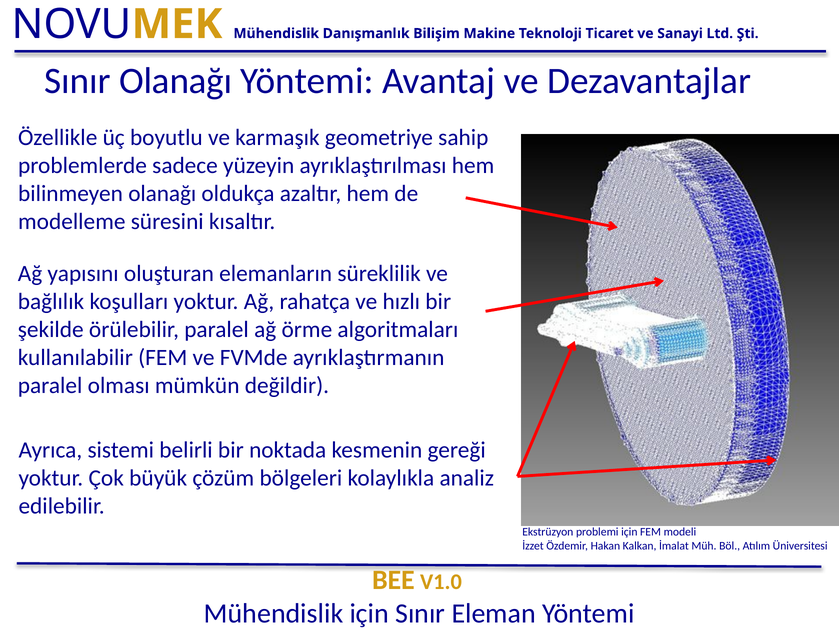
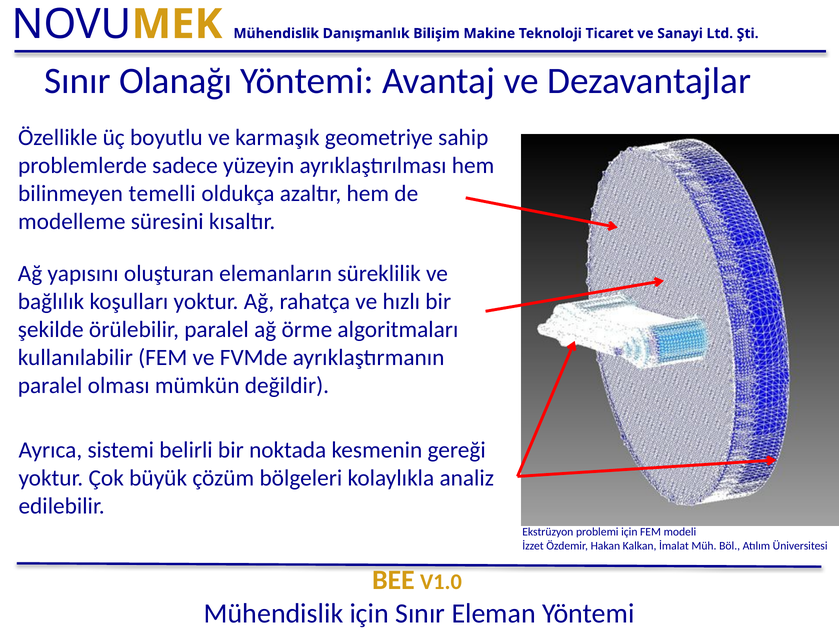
bilinmeyen olanağı: olanağı -> temelli
